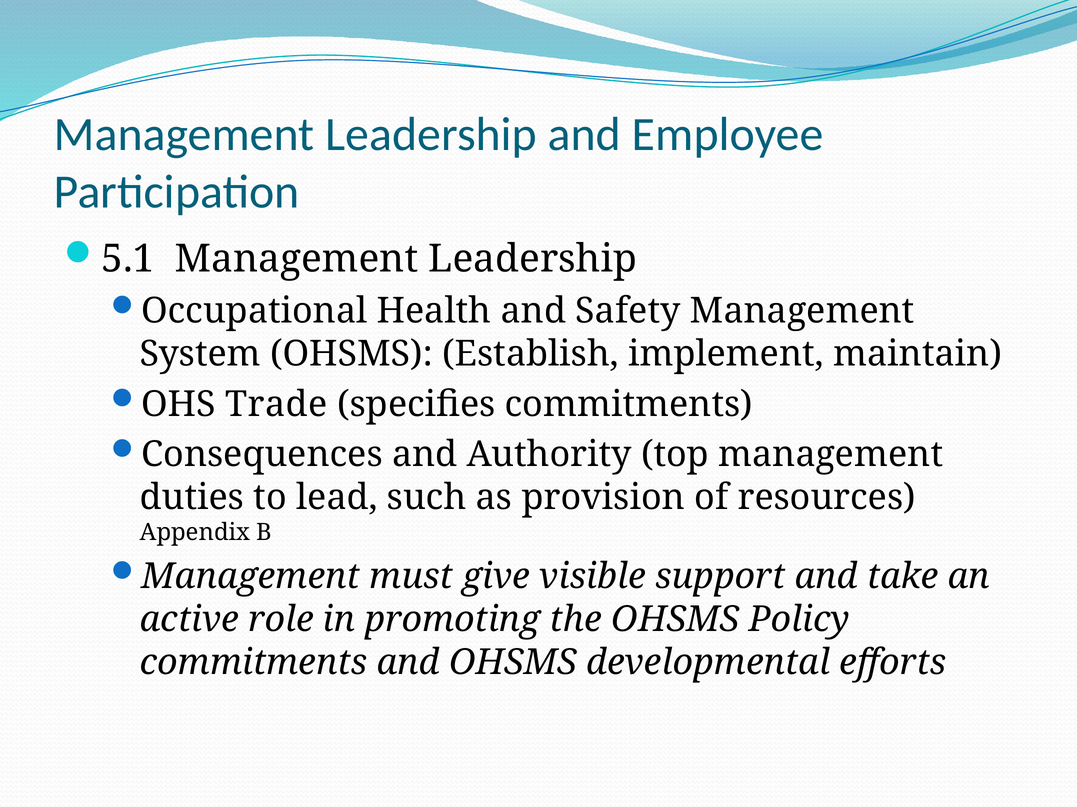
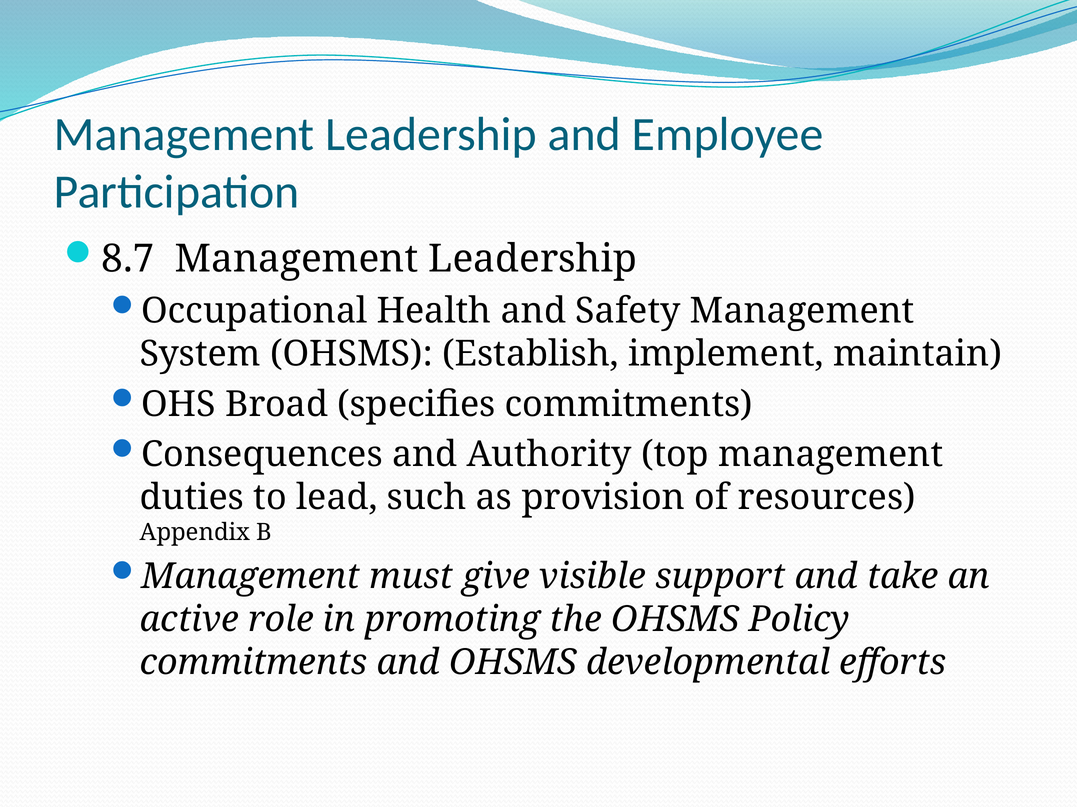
5.1: 5.1 -> 8.7
Trade: Trade -> Broad
